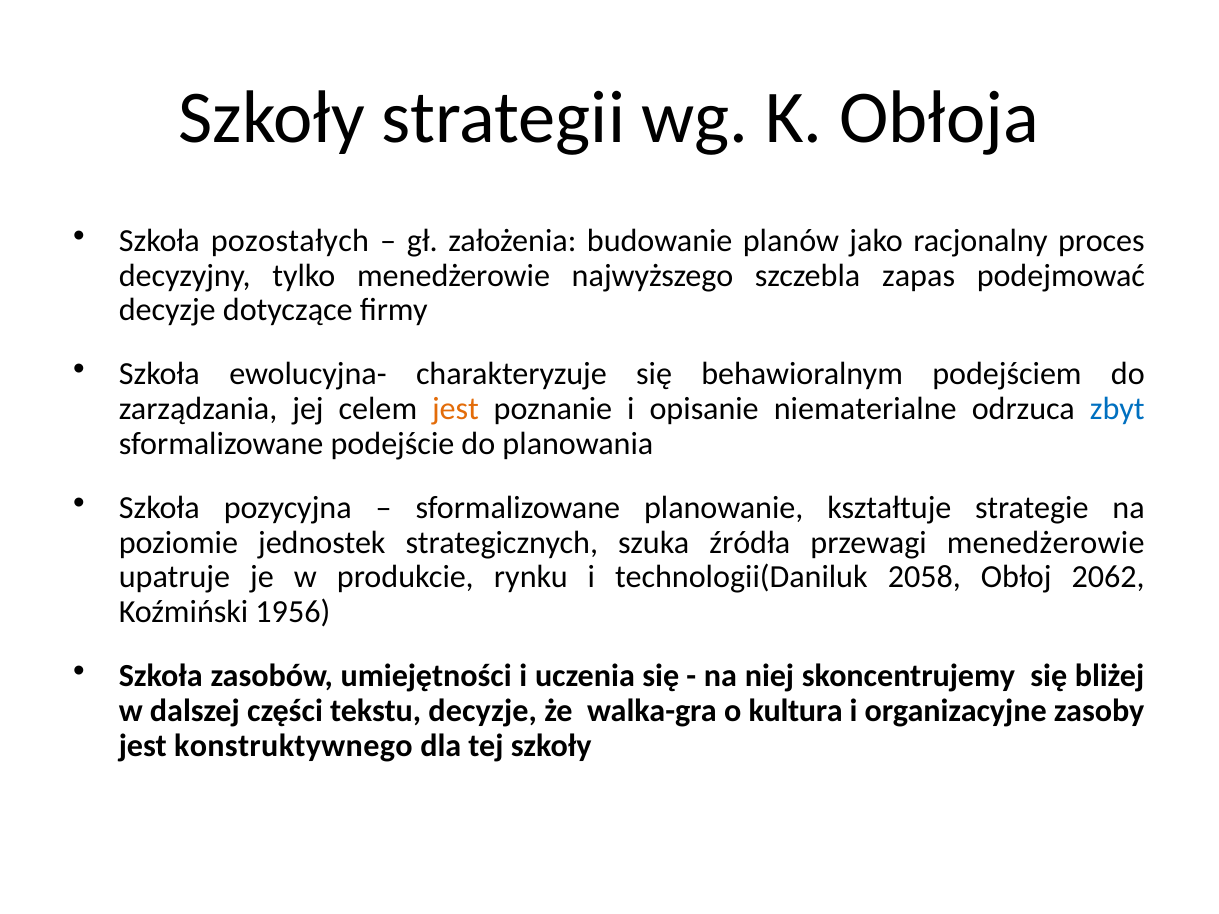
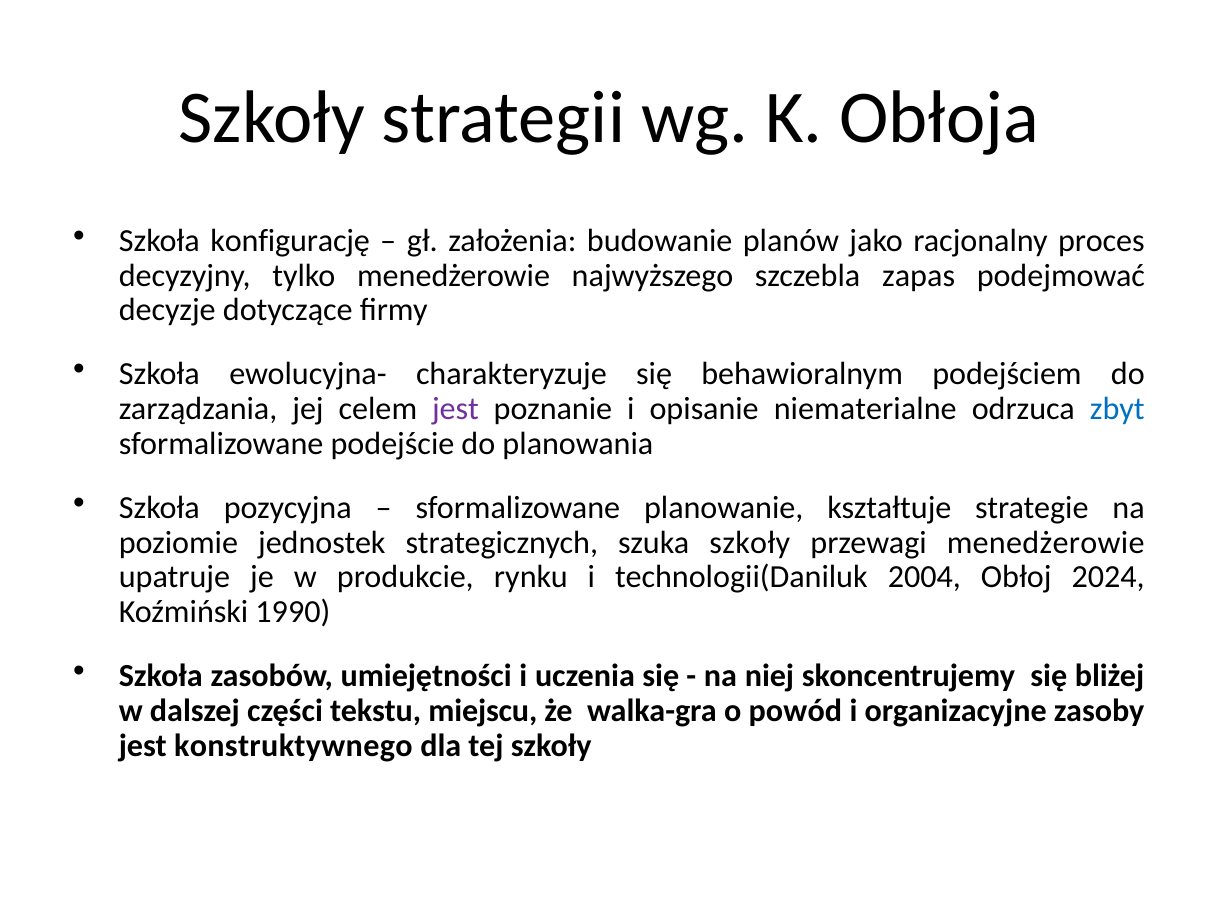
pozostałych: pozostałych -> konfigurację
jest at (455, 409) colour: orange -> purple
szuka źródła: źródła -> szkoły
2058: 2058 -> 2004
2062: 2062 -> 2024
1956: 1956 -> 1990
tekstu decyzje: decyzje -> miejscu
kultura: kultura -> powód
